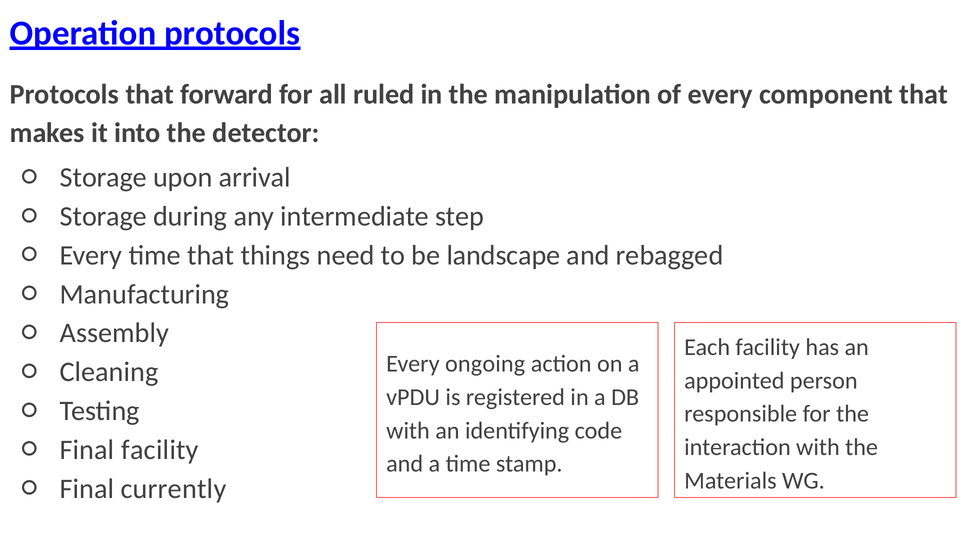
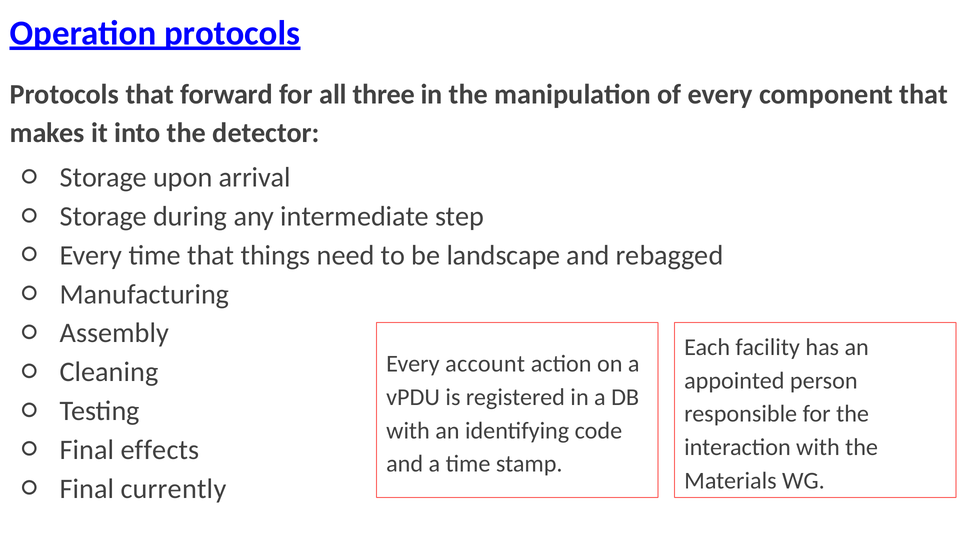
ruled: ruled -> three
ongoing: ongoing -> account
Final facility: facility -> effects
